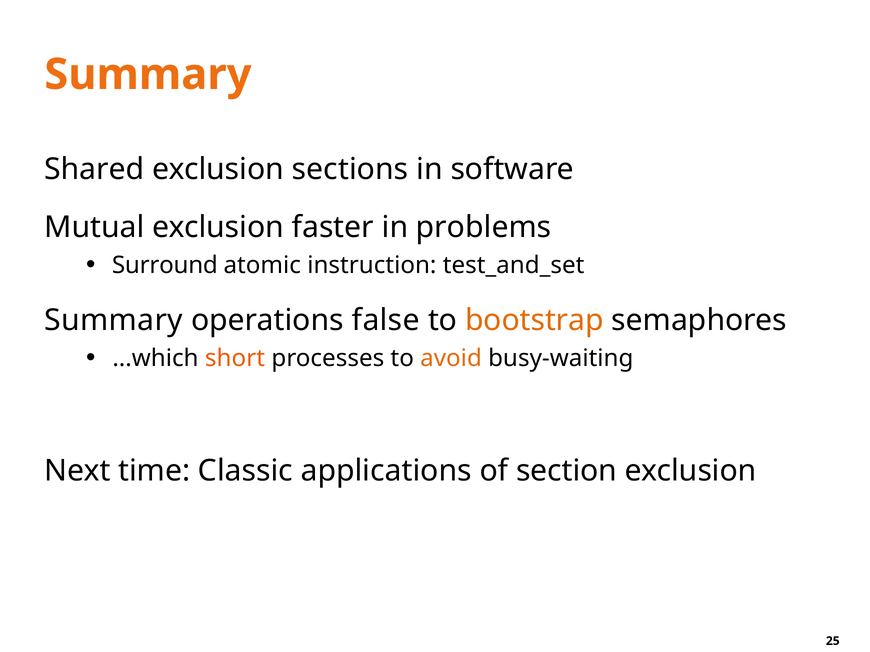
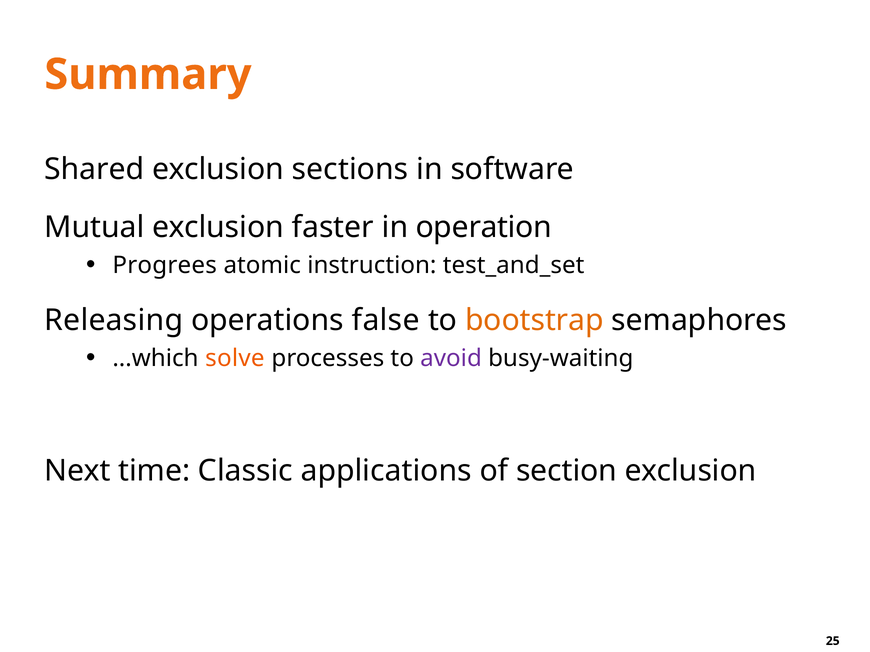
problems: problems -> operation
Surround: Surround -> Progrees
Summary at (114, 320): Summary -> Releasing
short: short -> solve
avoid colour: orange -> purple
